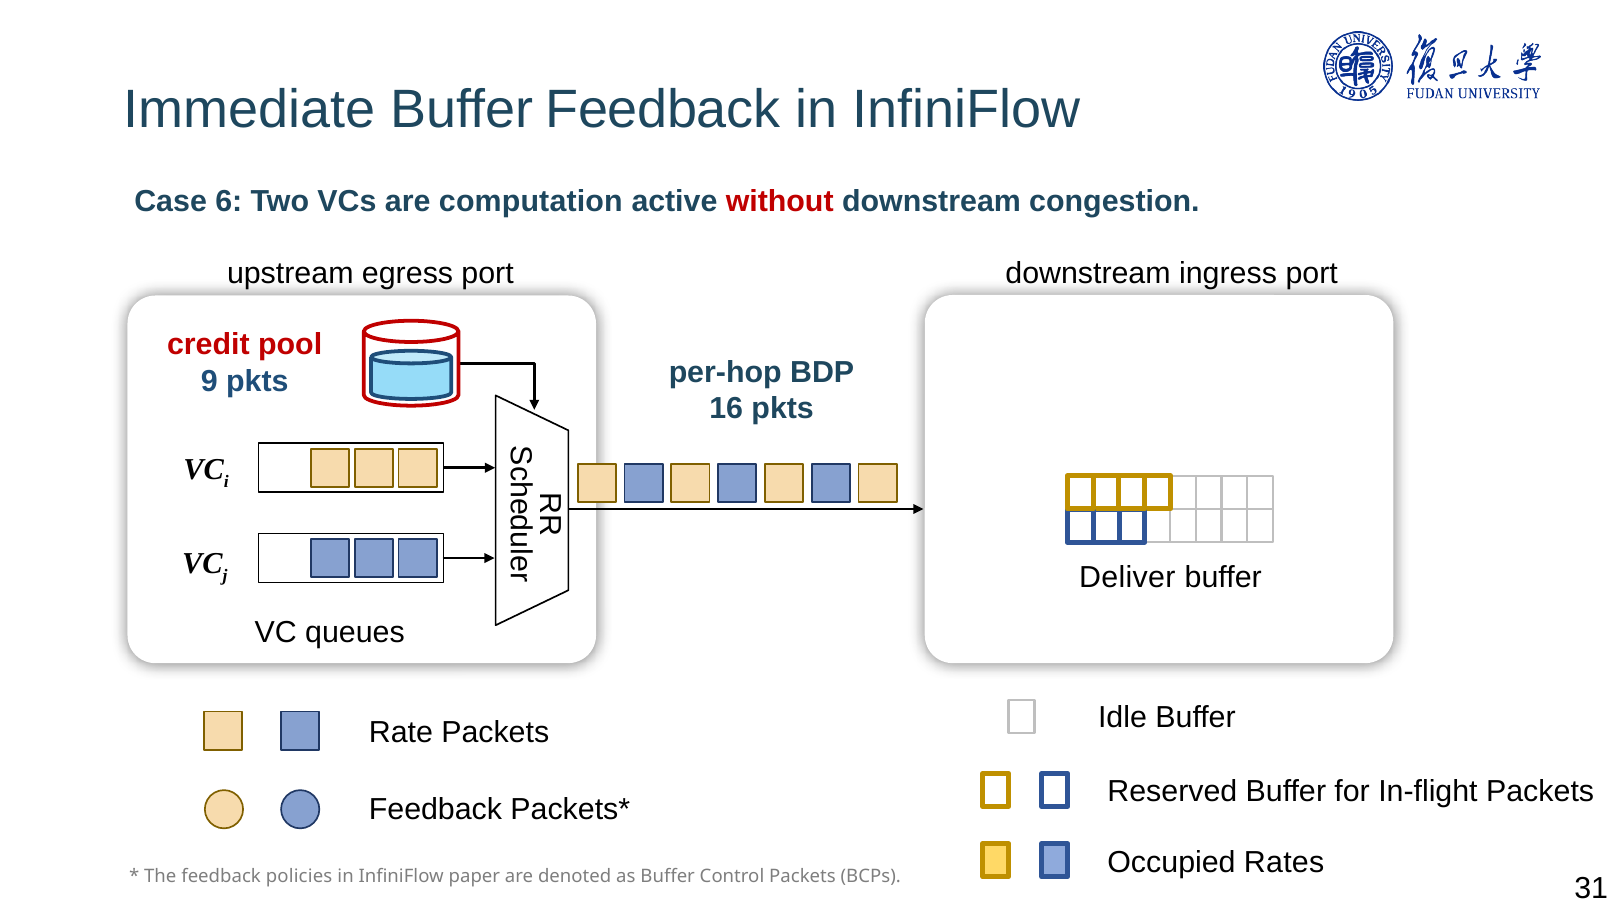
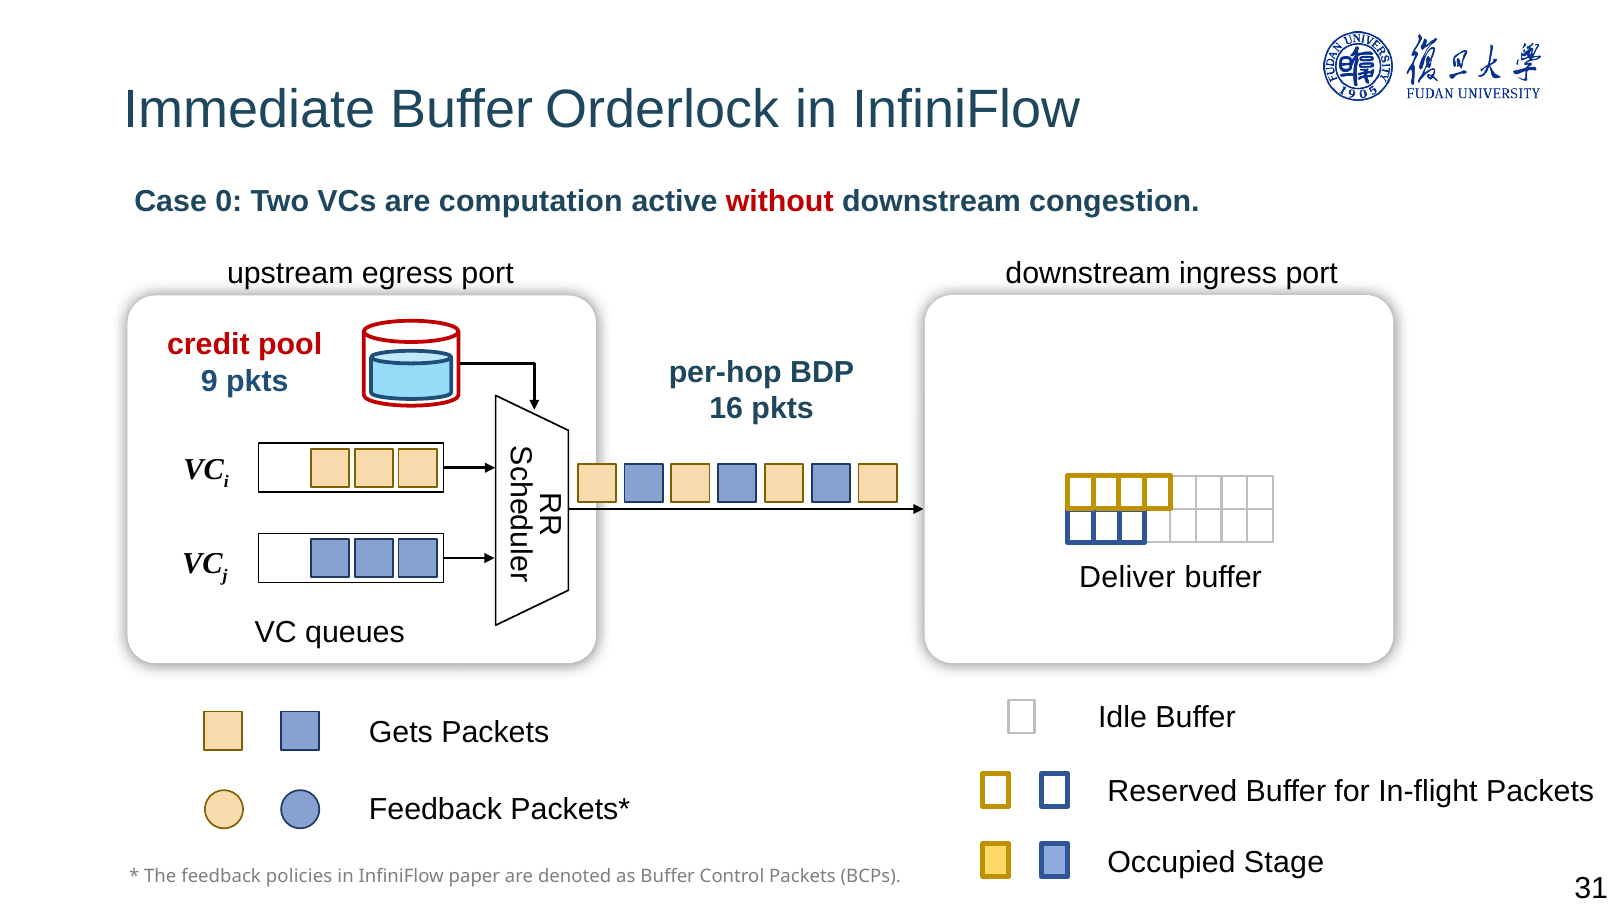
Buffer Feedback: Feedback -> Orderlock
6: 6 -> 0
Rate: Rate -> Gets
Rates: Rates -> Stage
